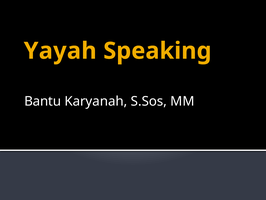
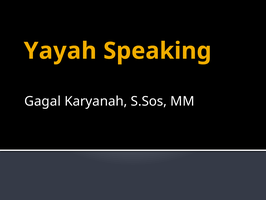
Bantu: Bantu -> Gagal
